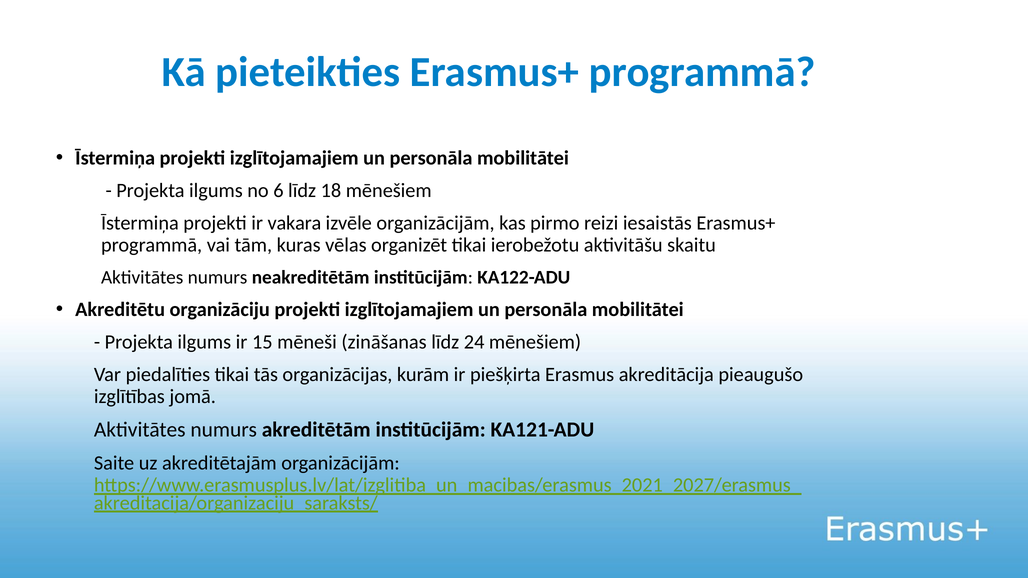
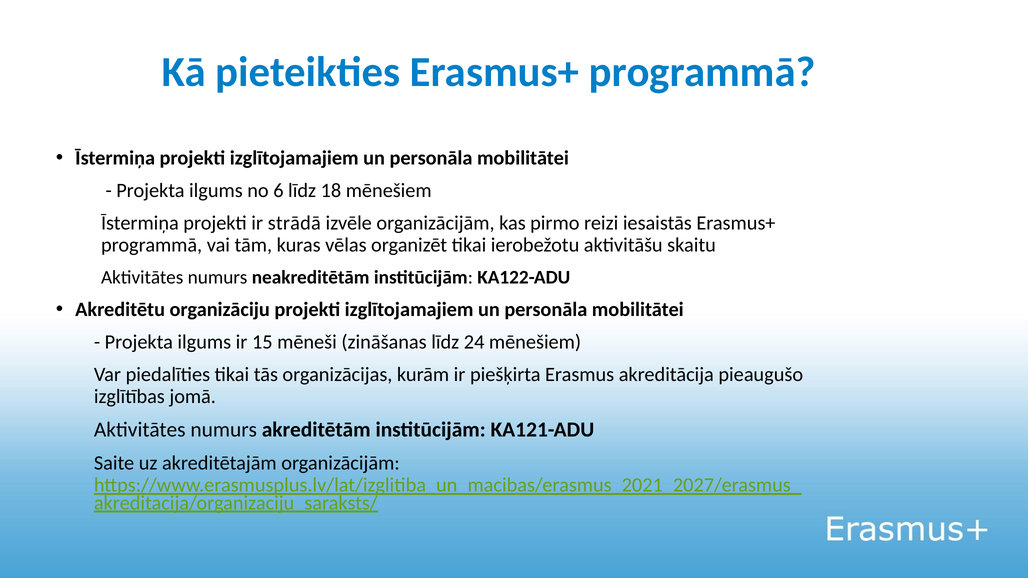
vakara: vakara -> strādā
